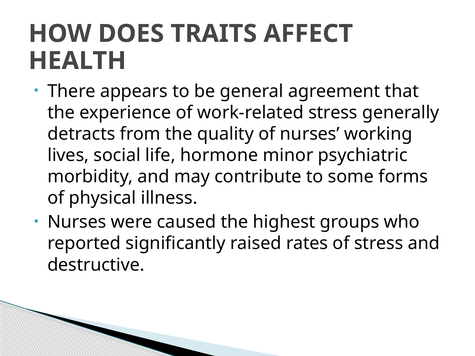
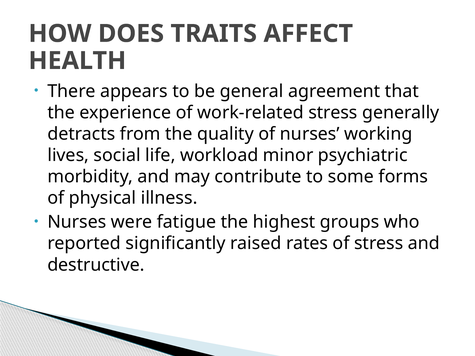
hormone: hormone -> workload
caused: caused -> fatigue
